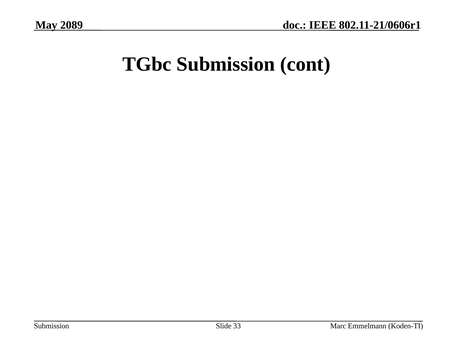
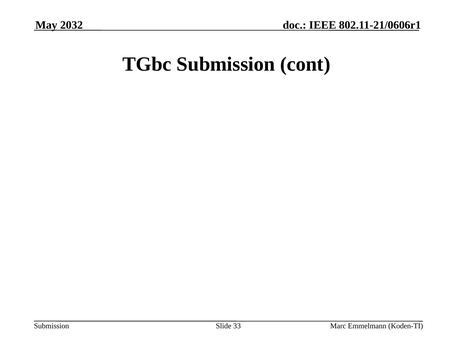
2089: 2089 -> 2032
